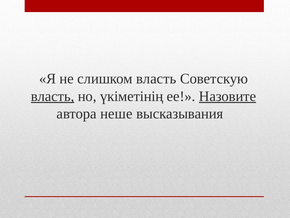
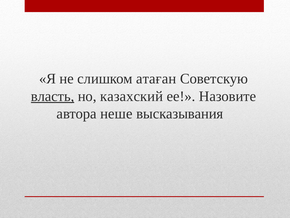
слишком власть: власть -> атаған
үкіметінің: үкіметінің -> казахский
Назовите underline: present -> none
